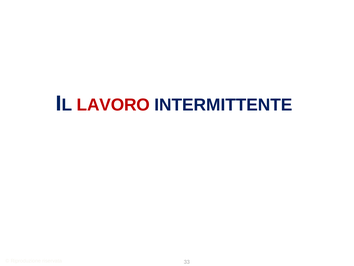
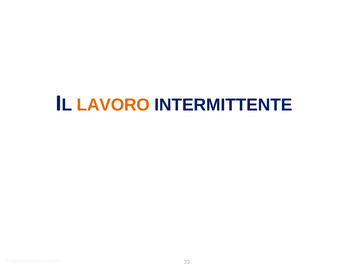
LAVORO colour: red -> orange
